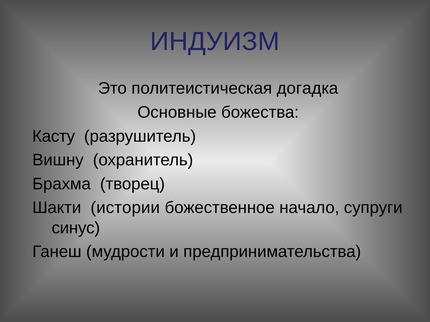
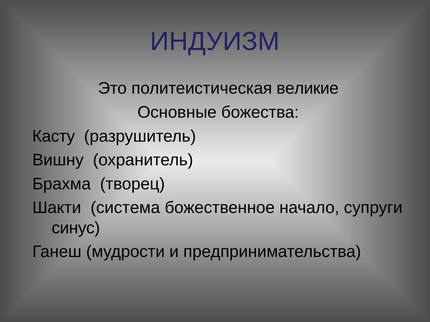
догадка: догадка -> великие
истории: истории -> система
